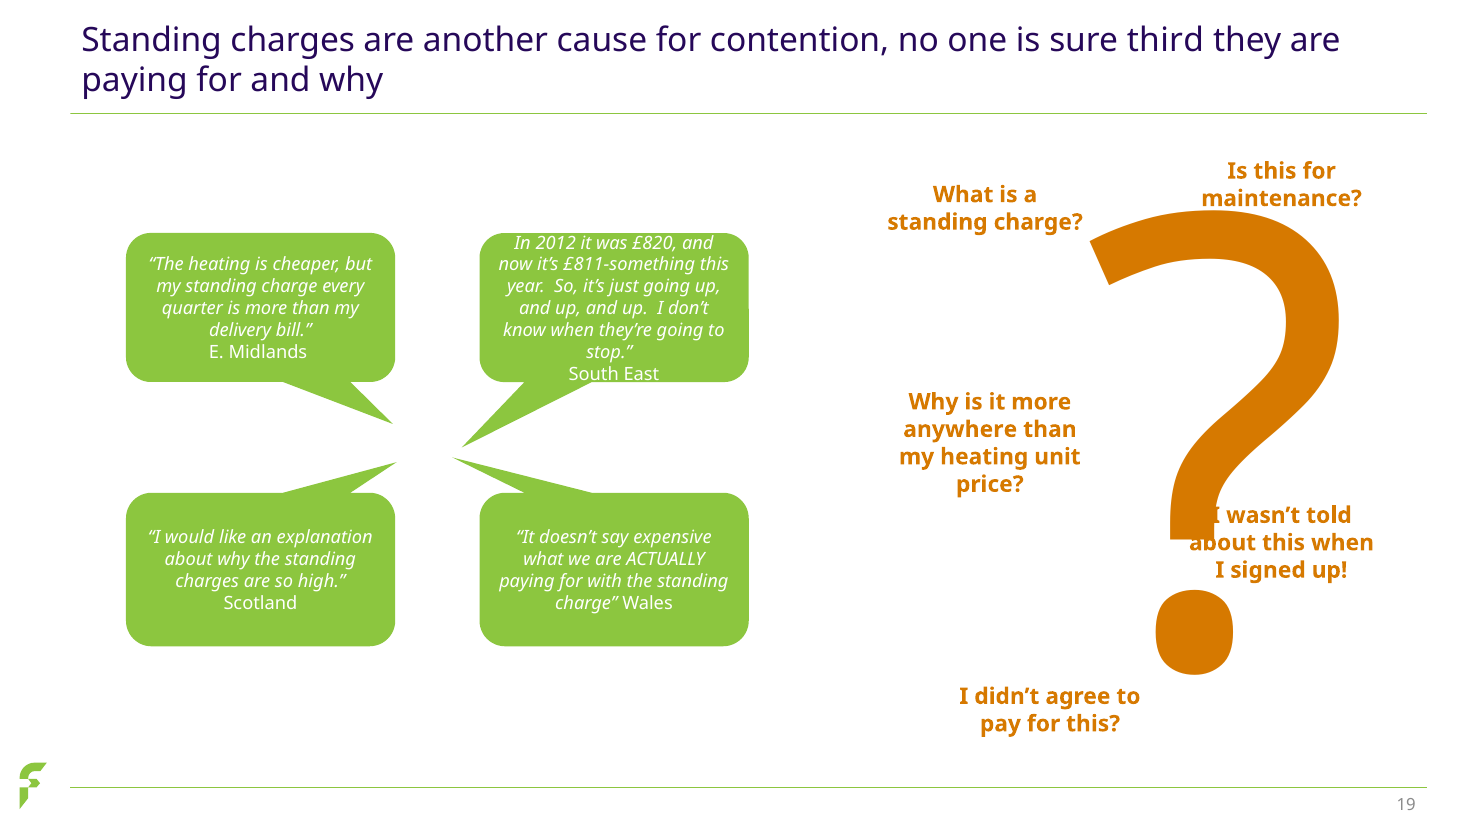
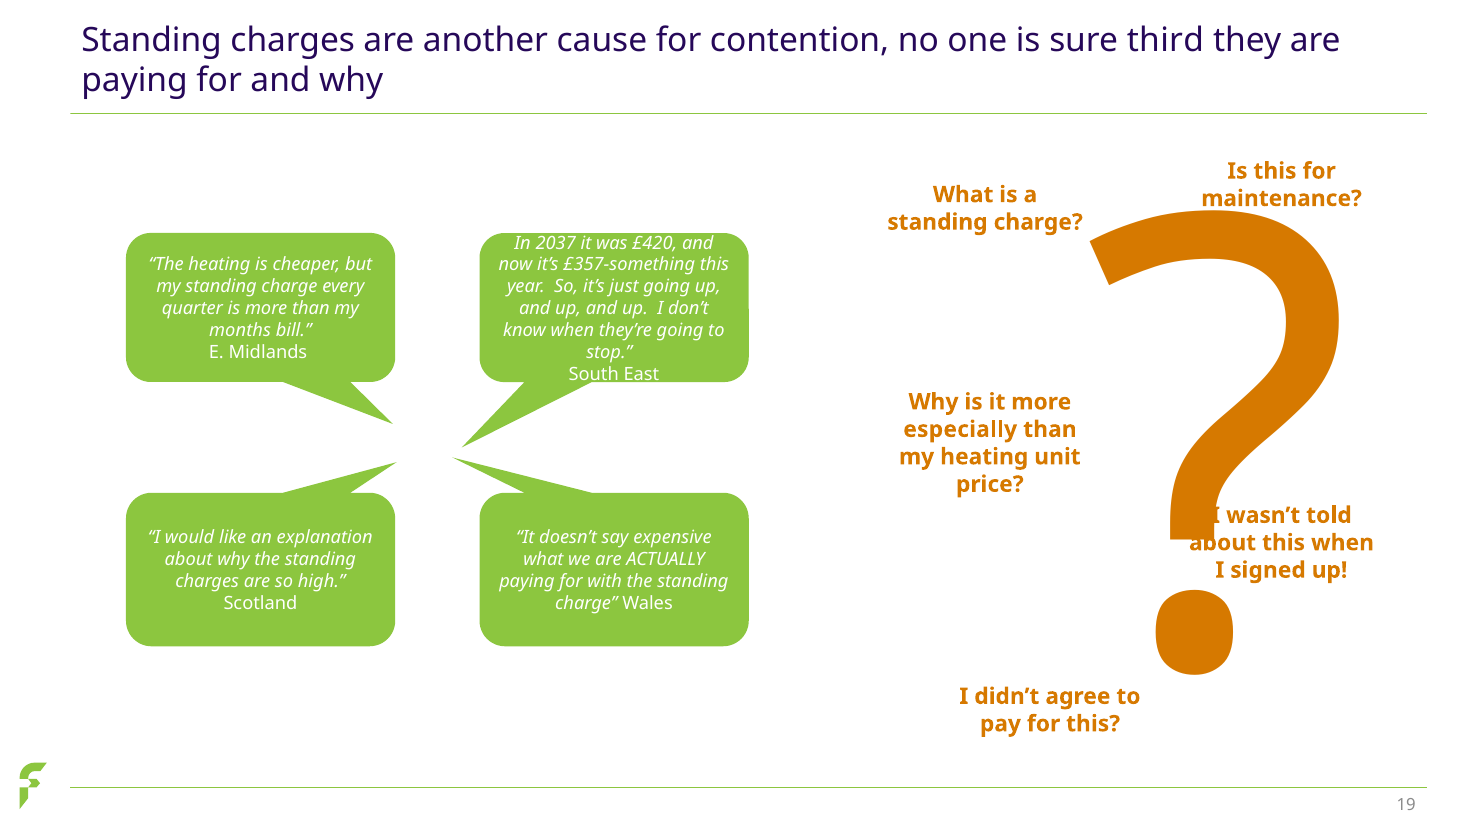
2012: 2012 -> 2037
£820: £820 -> £420
£811-something: £811-something -> £357-something
delivery: delivery -> months
anywhere: anywhere -> especially
